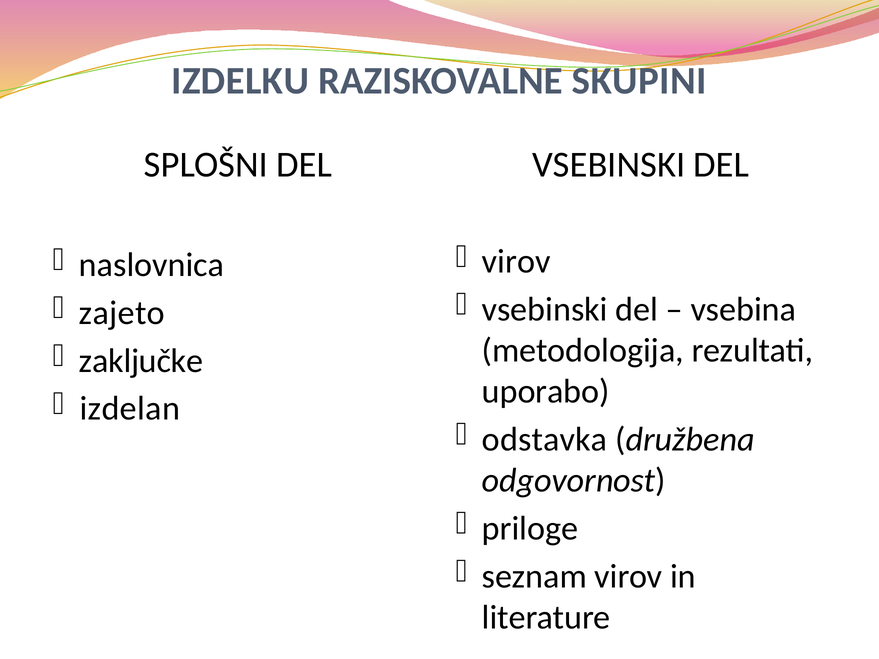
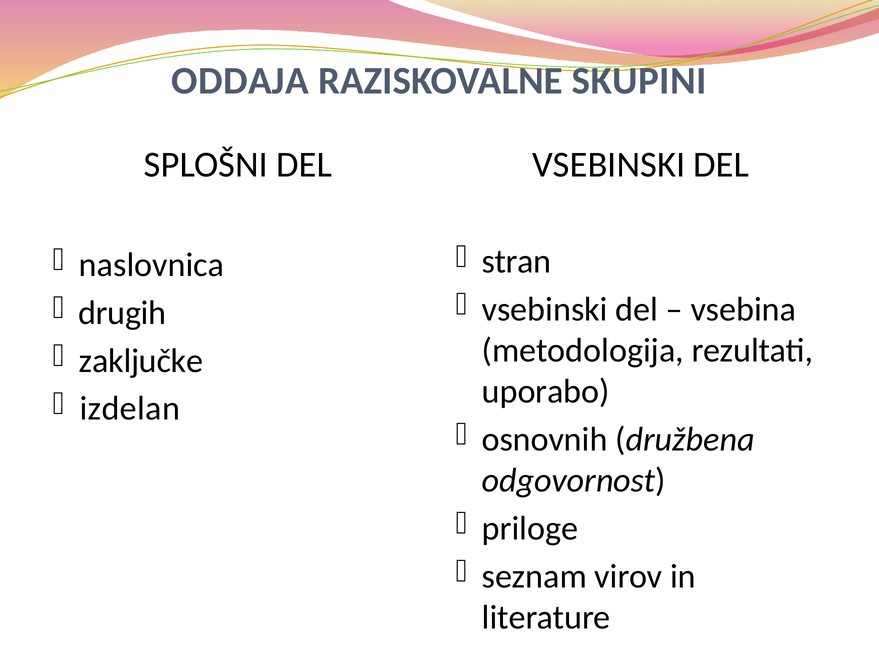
IZDELKU: IZDELKU -> ODDAJA
virov at (516, 262): virov -> stran
zajeto: zajeto -> drugih
odstavka: odstavka -> osnovnih
